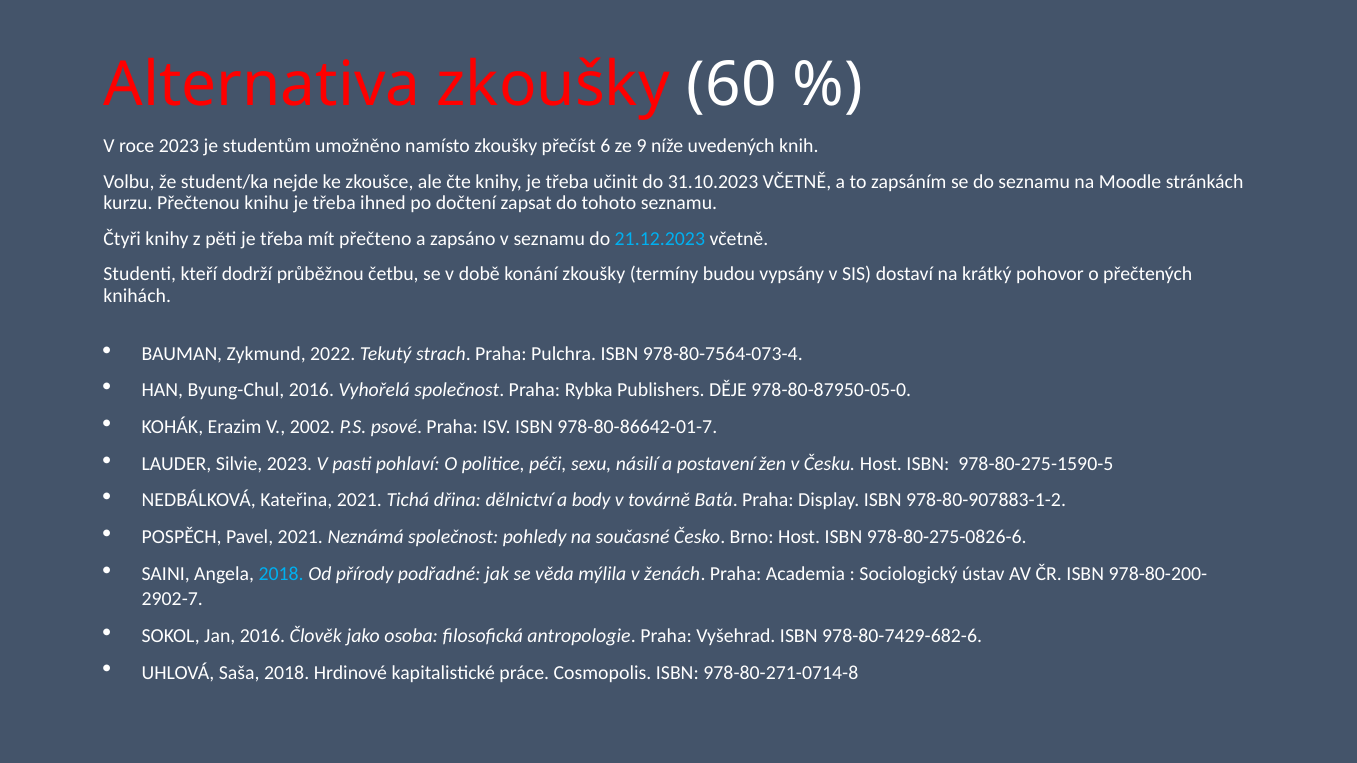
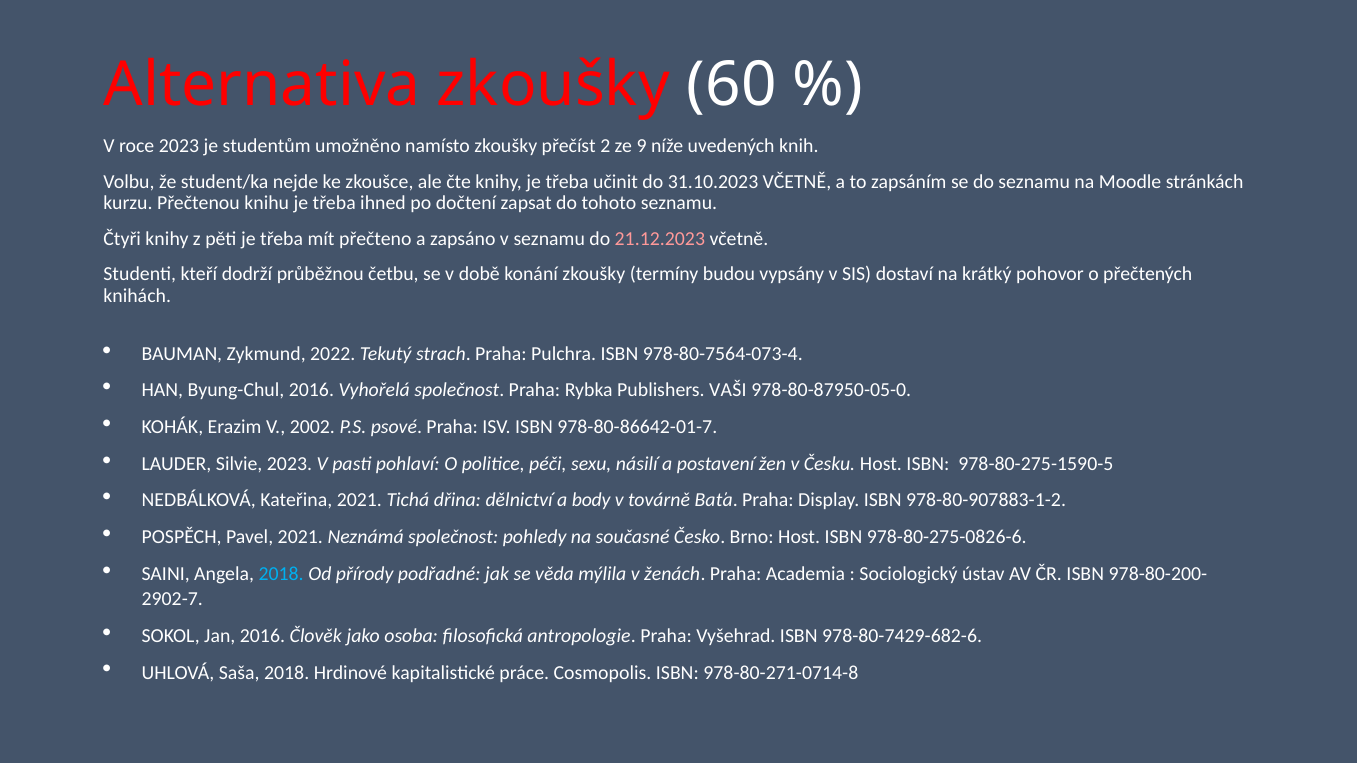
6: 6 -> 2
21.12.2023 colour: light blue -> pink
DĚJE: DĚJE -> VAŠI
